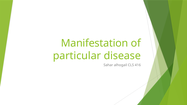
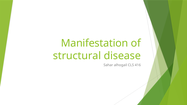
particular: particular -> structural
